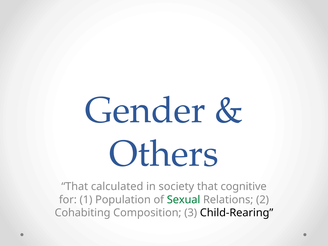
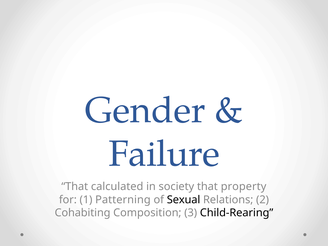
Others: Others -> Failure
cognitive: cognitive -> property
Population: Population -> Patterning
Sexual colour: green -> black
